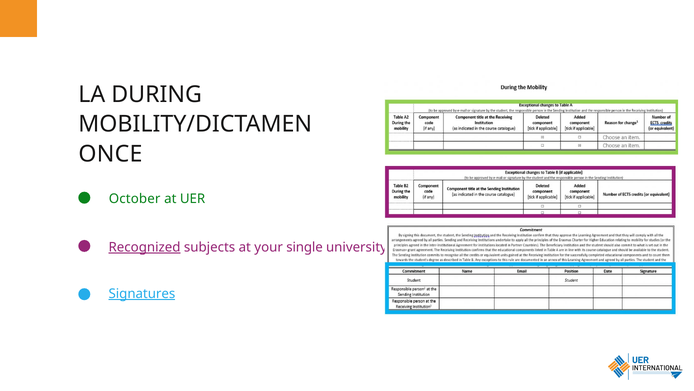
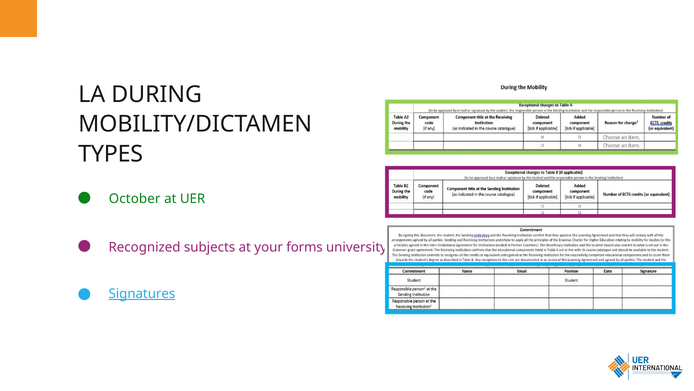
ONCE: ONCE -> TYPES
Recognized underline: present -> none
single: single -> forms
